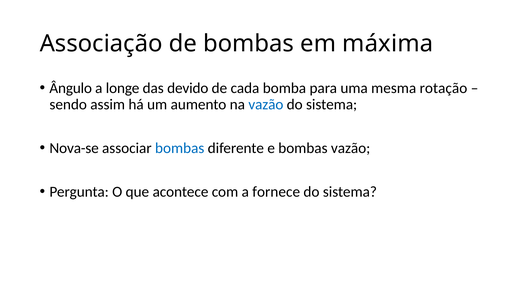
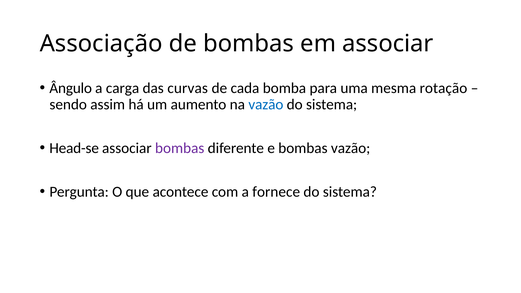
em máxima: máxima -> associar
longe: longe -> carga
devido: devido -> curvas
Nova-se: Nova-se -> Head-se
bombas at (180, 148) colour: blue -> purple
